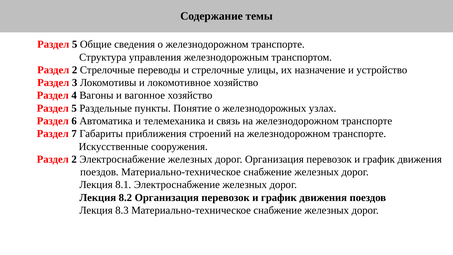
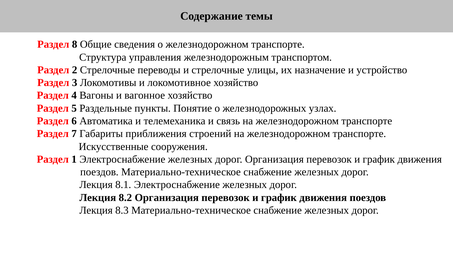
5 at (75, 44): 5 -> 8
2 at (74, 159): 2 -> 1
